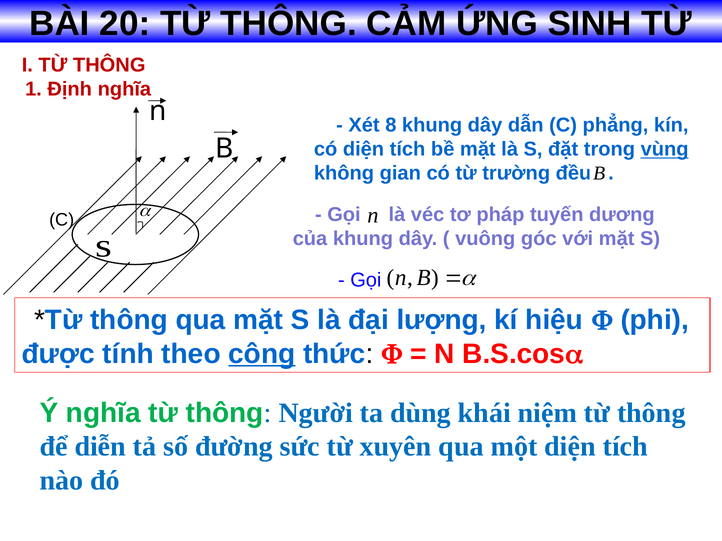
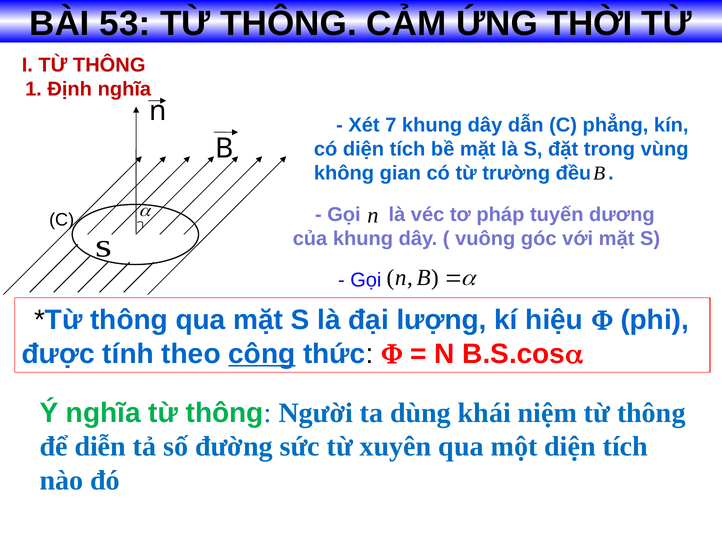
20: 20 -> 53
SINH: SINH -> THỜI
8: 8 -> 7
vùng underline: present -> none
